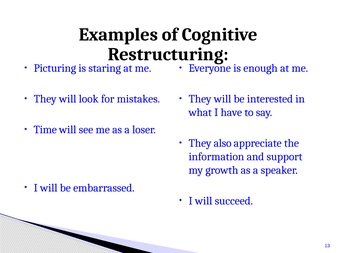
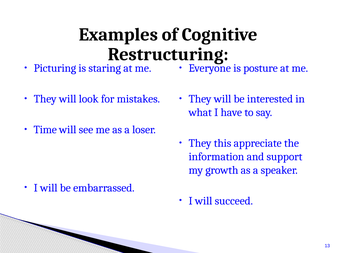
enough: enough -> posture
also: also -> this
